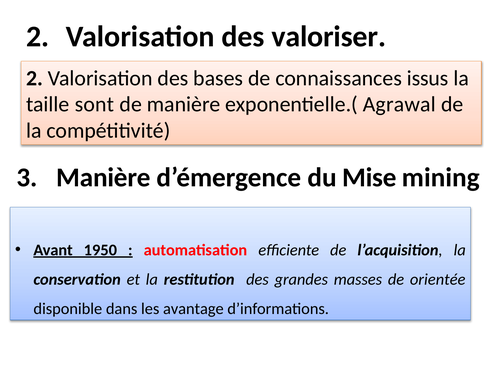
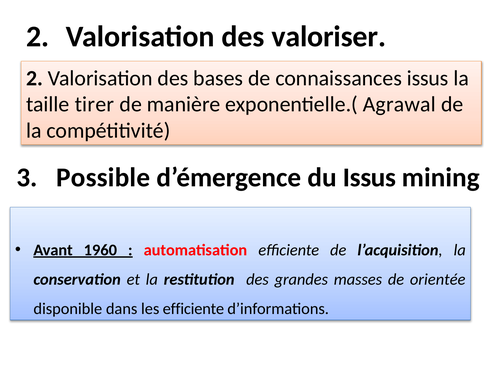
sont: sont -> tirer
Manière at (103, 178): Manière -> Possible
du Mise: Mise -> Issus
1950: 1950 -> 1960
les avantage: avantage -> efficiente
